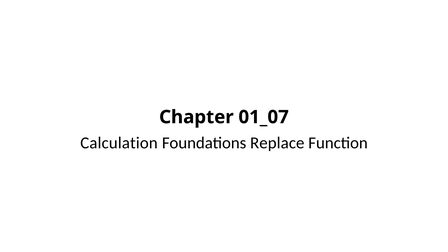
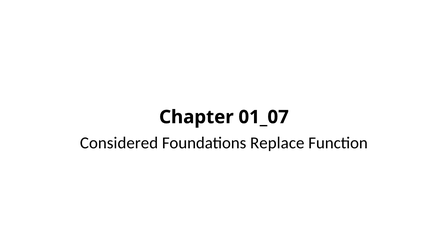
Calculation: Calculation -> Considered
